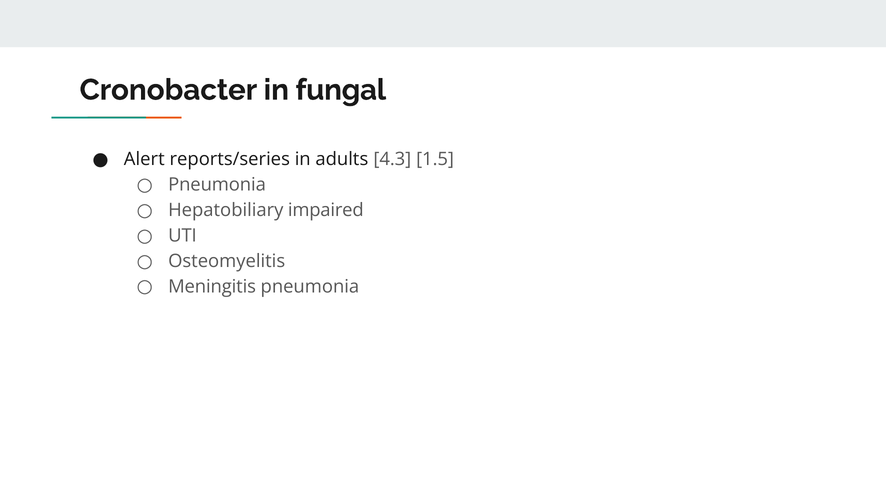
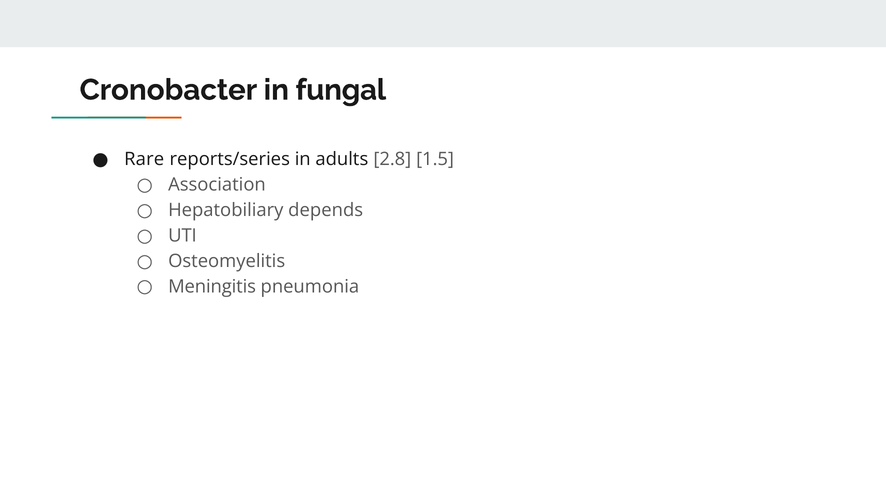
Alert: Alert -> Rare
4.3: 4.3 -> 2.8
Pneumonia at (217, 185): Pneumonia -> Association
Hepatobiliary impaired: impaired -> depends
